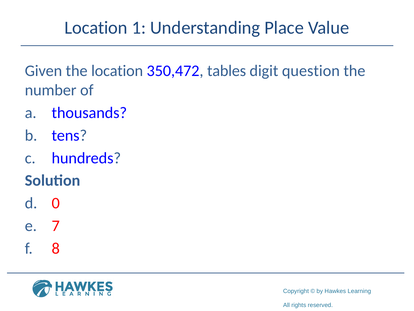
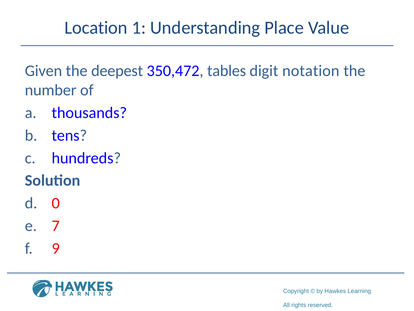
the location: location -> deepest
question: question -> notation
8: 8 -> 9
